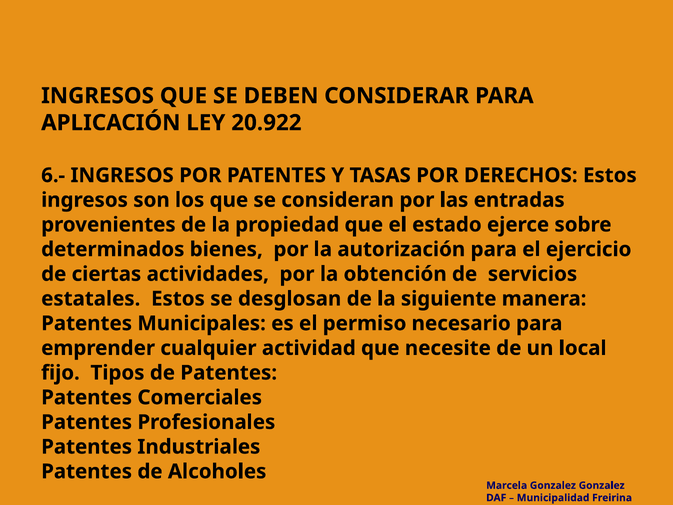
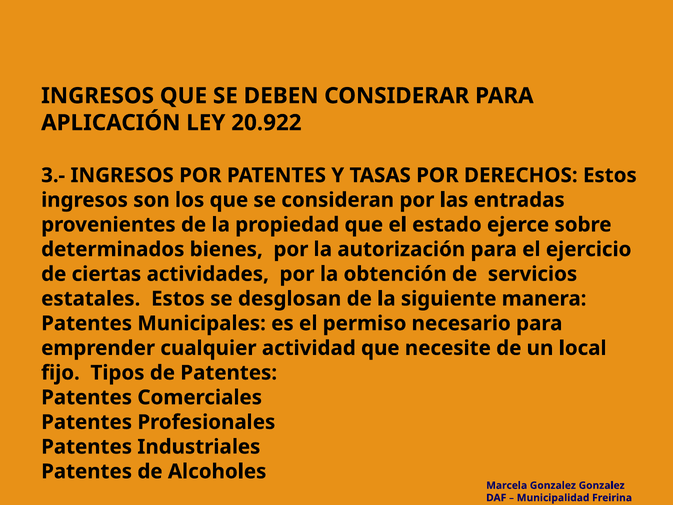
6.-: 6.- -> 3.-
